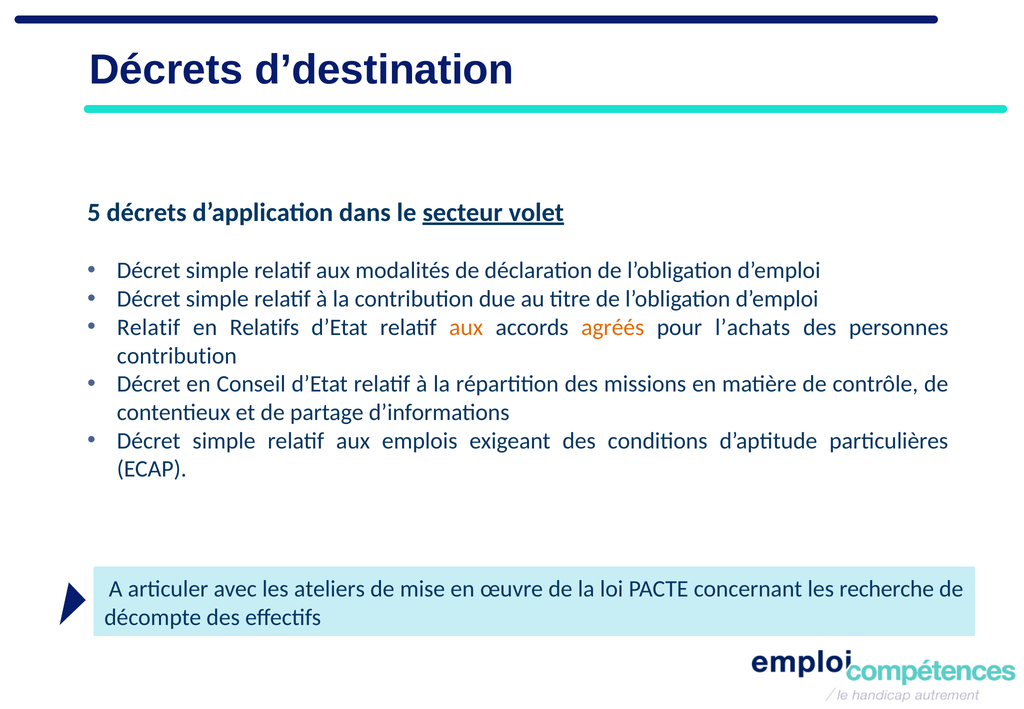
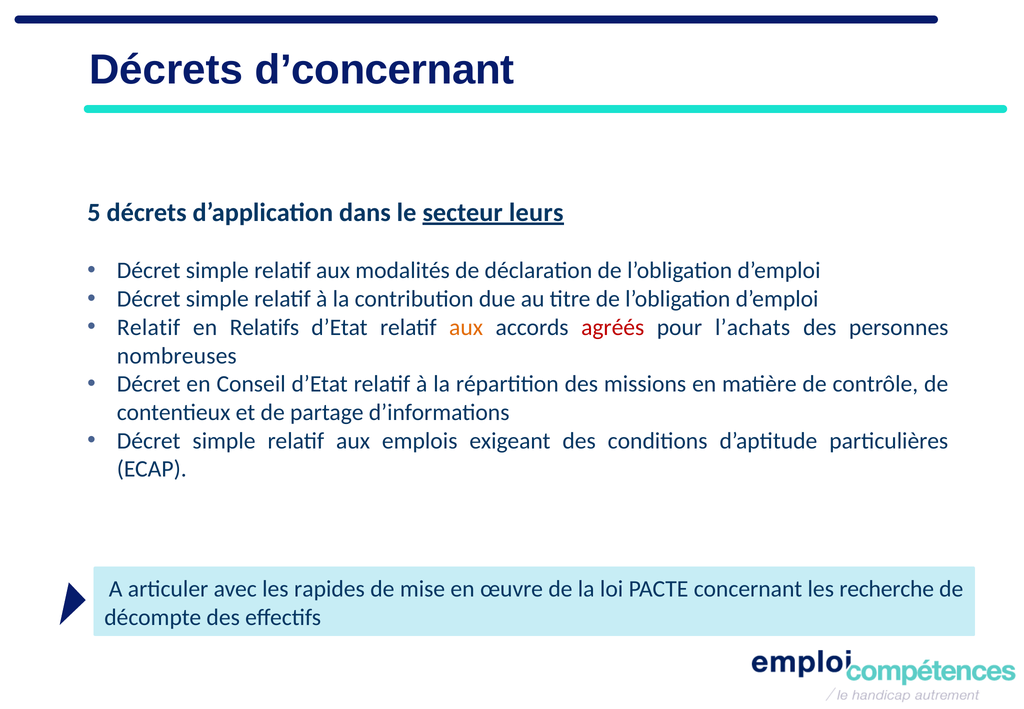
d’destination: d’destination -> d’concernant
volet: volet -> leurs
agréés colour: orange -> red
contribution at (177, 356): contribution -> nombreuses
ateliers: ateliers -> rapides
